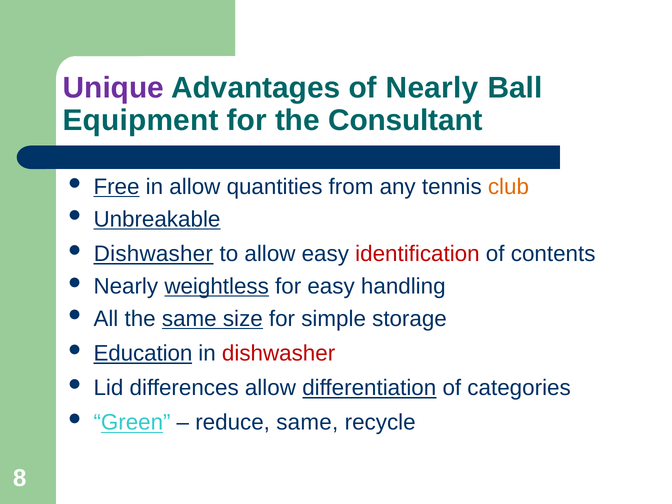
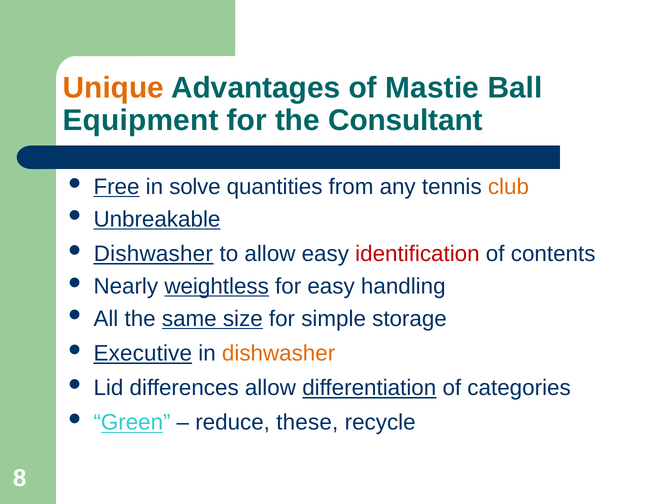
Unique colour: purple -> orange
of Nearly: Nearly -> Mastie
in allow: allow -> solve
Education: Education -> Executive
dishwasher at (279, 353) colour: red -> orange
reduce same: same -> these
